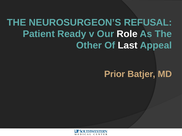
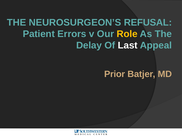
Ready: Ready -> Errors
Role colour: white -> yellow
Other: Other -> Delay
